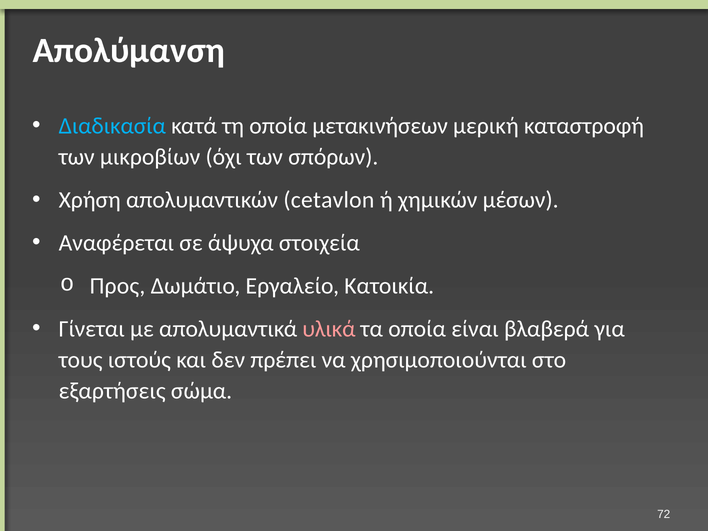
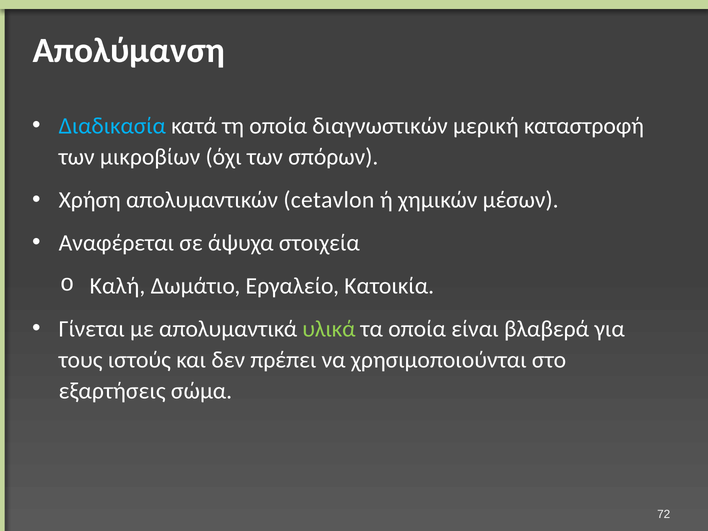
μετακινήσεων: μετακινήσεων -> διαγνωστικών
Προς: Προς -> Καλή
υλικά colour: pink -> light green
